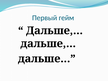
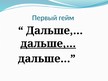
дальше,… at (48, 44) underline: none -> present
